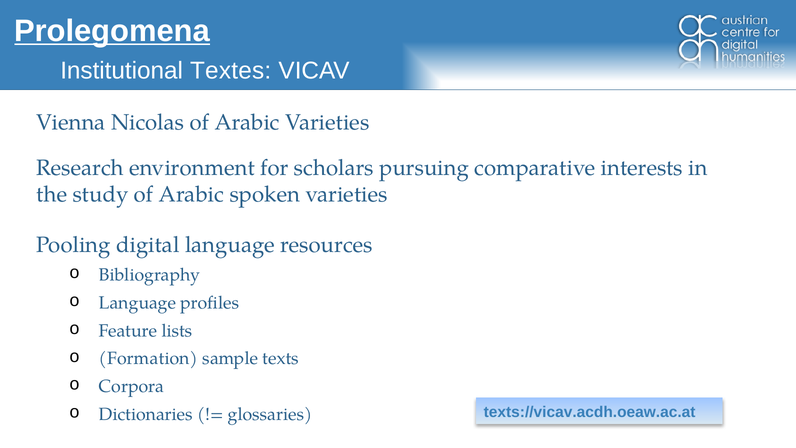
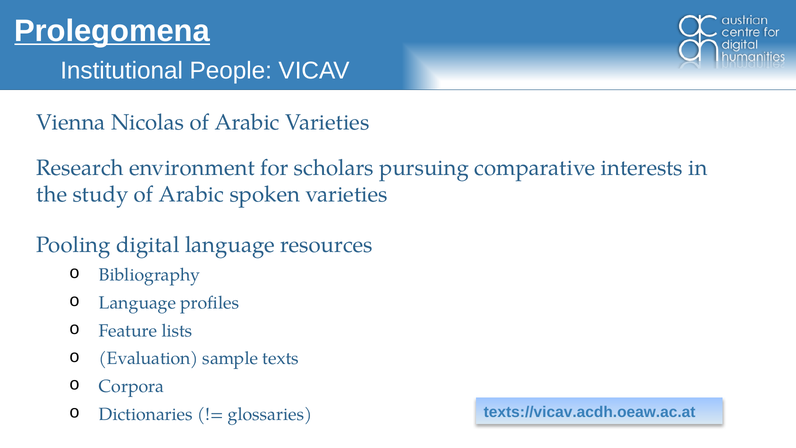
Textes: Textes -> People
Formation: Formation -> Evaluation
